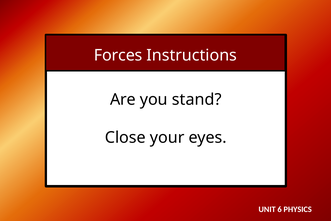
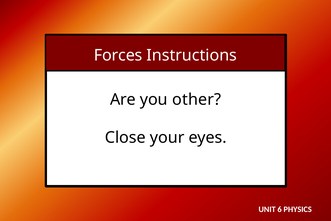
stand: stand -> other
